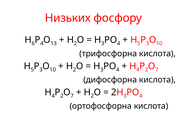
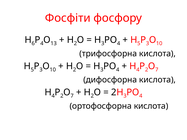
Низьких: Низьких -> Фосфіти
